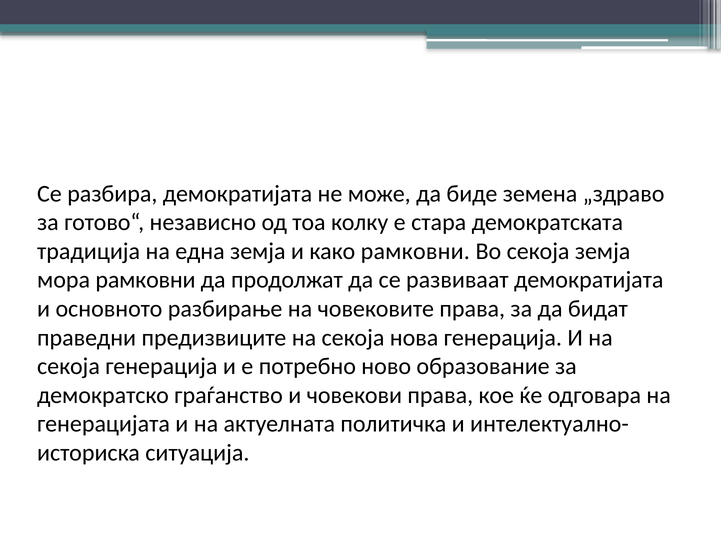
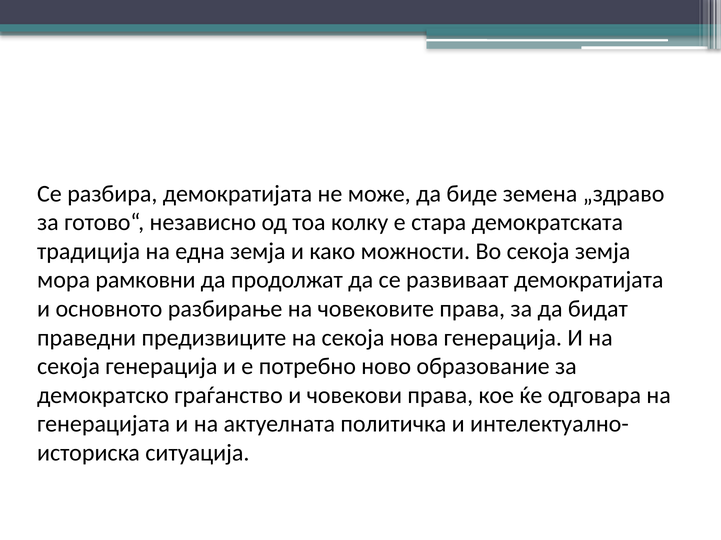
како рамковни: рамковни -> можности
